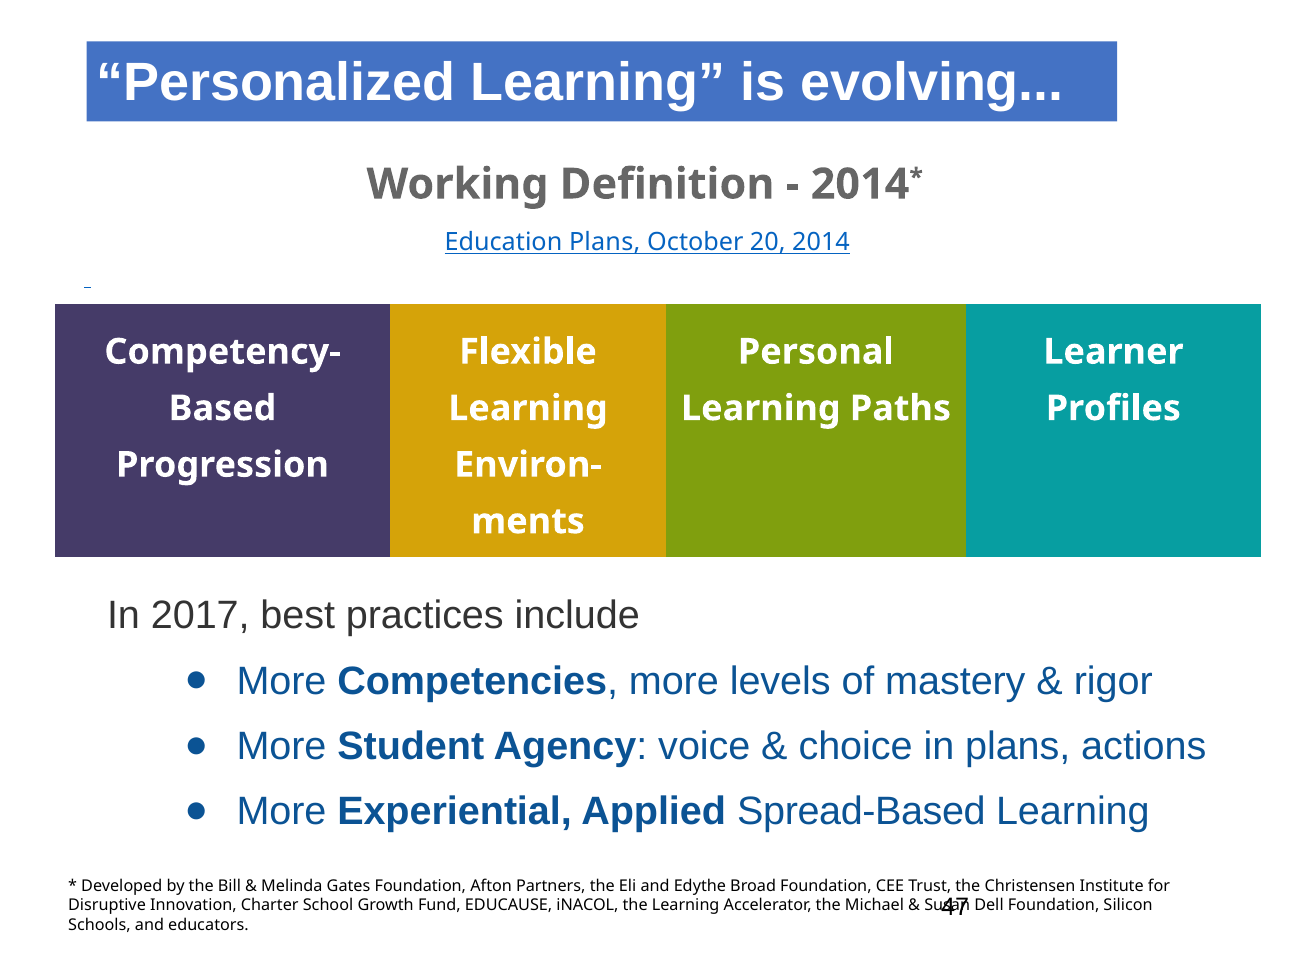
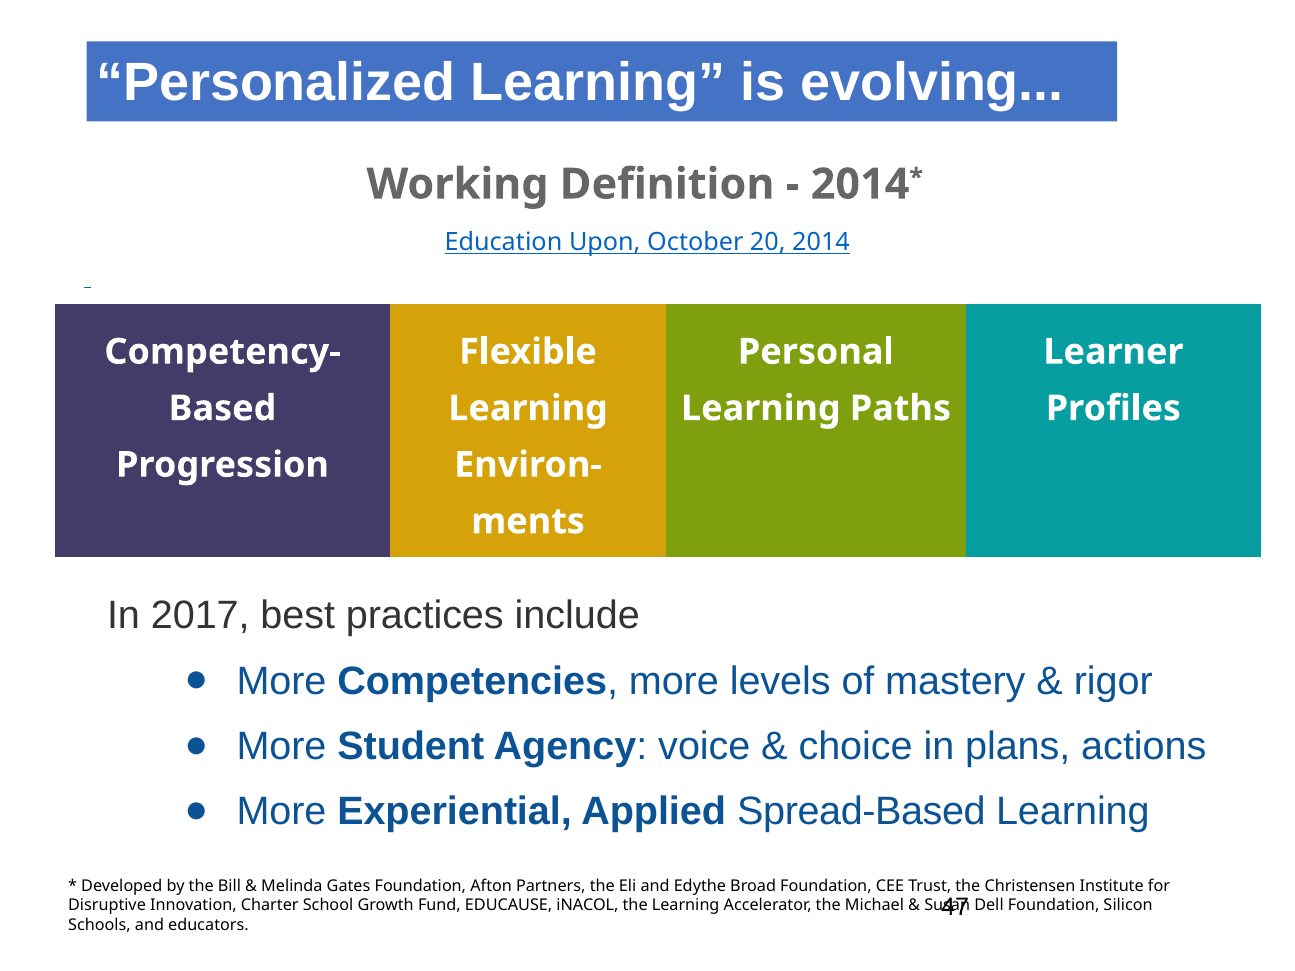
Education Plans: Plans -> Upon
